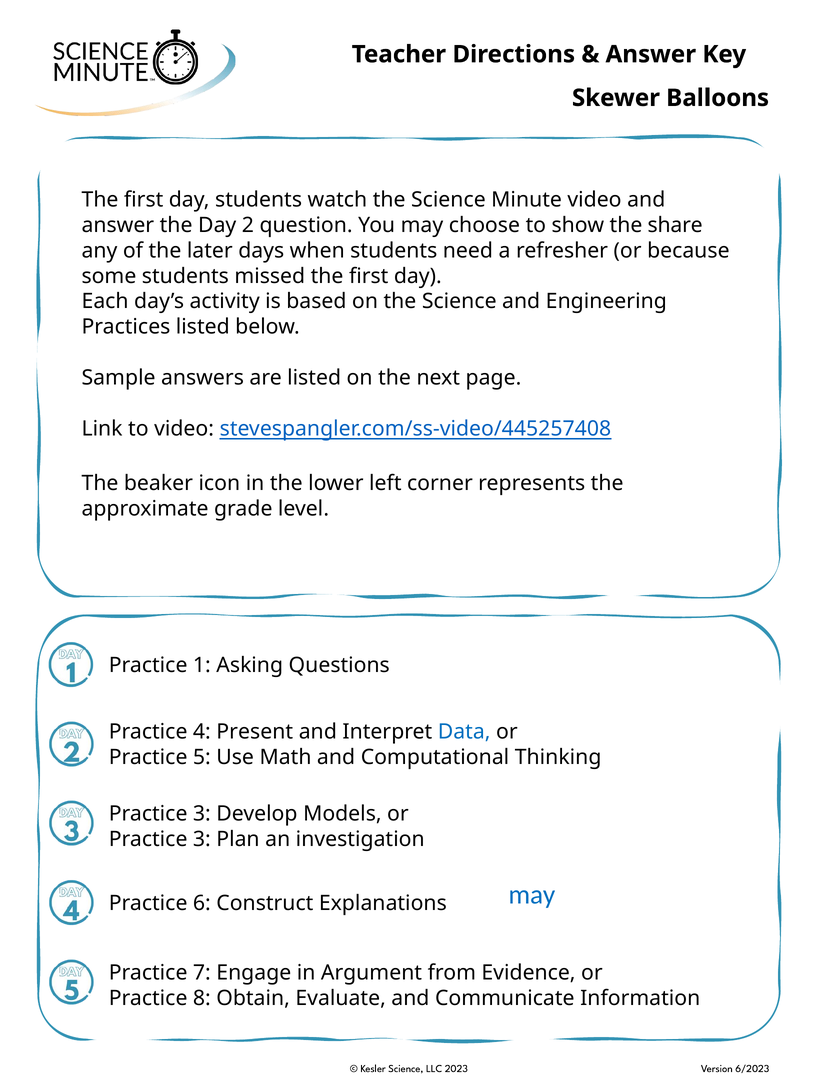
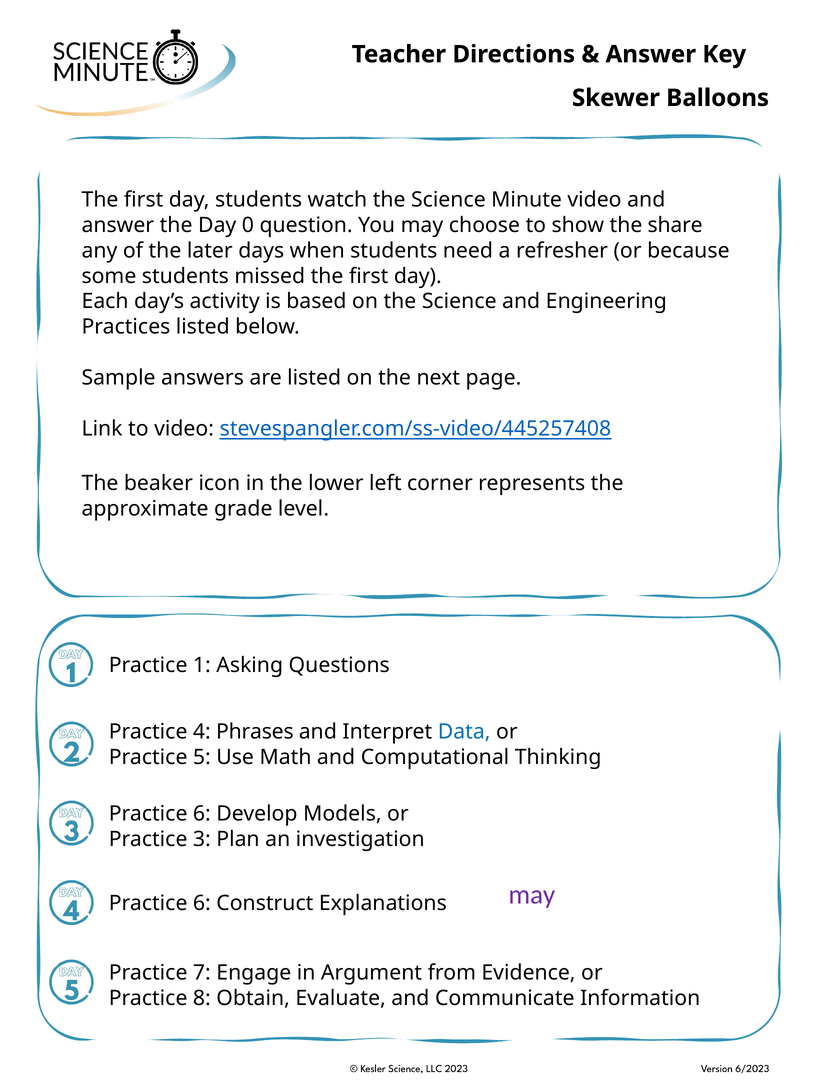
the Day 2: 2 -> 0
Present: Present -> Phrases
3 at (202, 813): 3 -> 6
may at (532, 895) colour: blue -> purple
